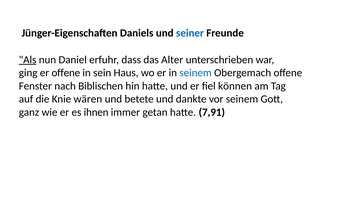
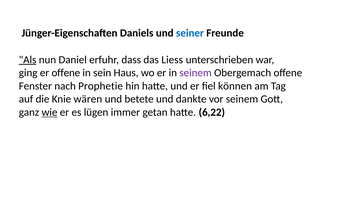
Alter: Alter -> Liess
seinem at (196, 73) colour: blue -> purple
Biblischen: Biblischen -> Prophetie
wie underline: none -> present
ihnen: ihnen -> lügen
7,91: 7,91 -> 6,22
